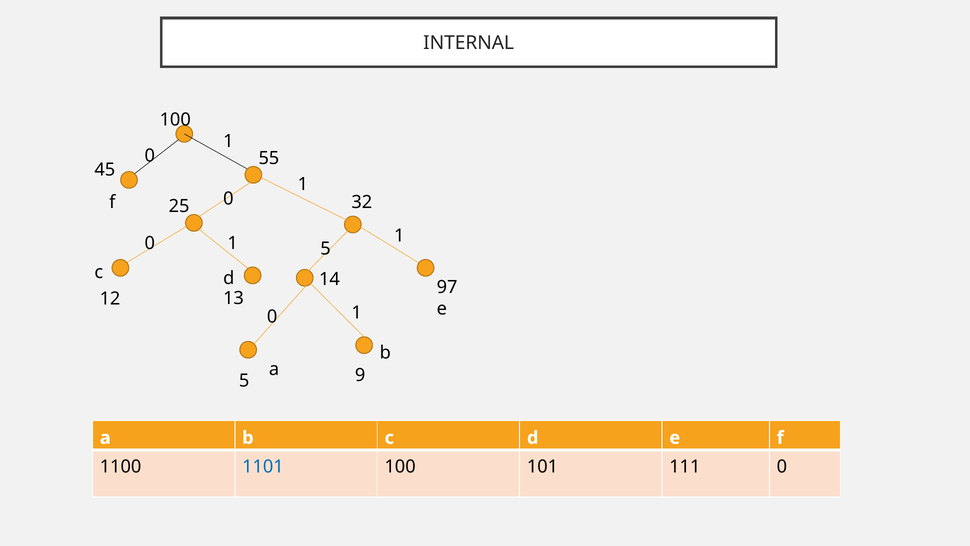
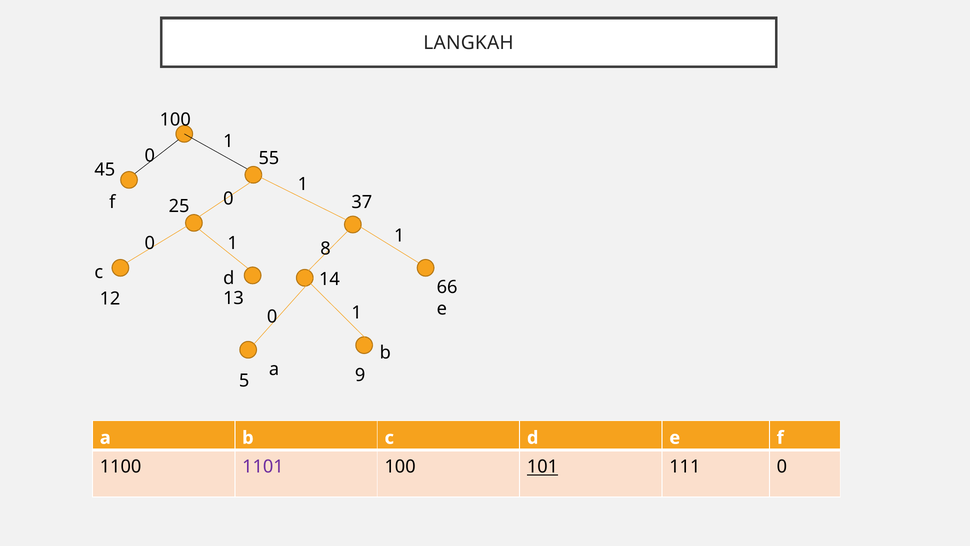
INTERNAL: INTERNAL -> LANGKAH
32: 32 -> 37
1 5: 5 -> 8
97: 97 -> 66
1101 colour: blue -> purple
101 underline: none -> present
